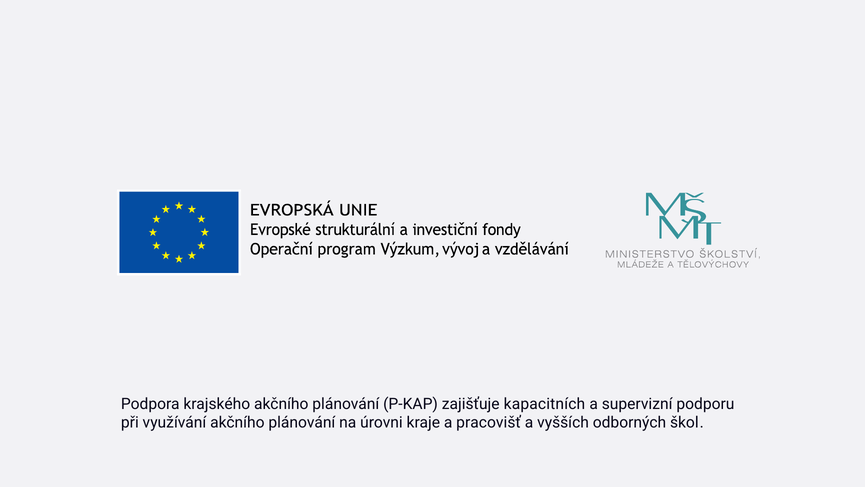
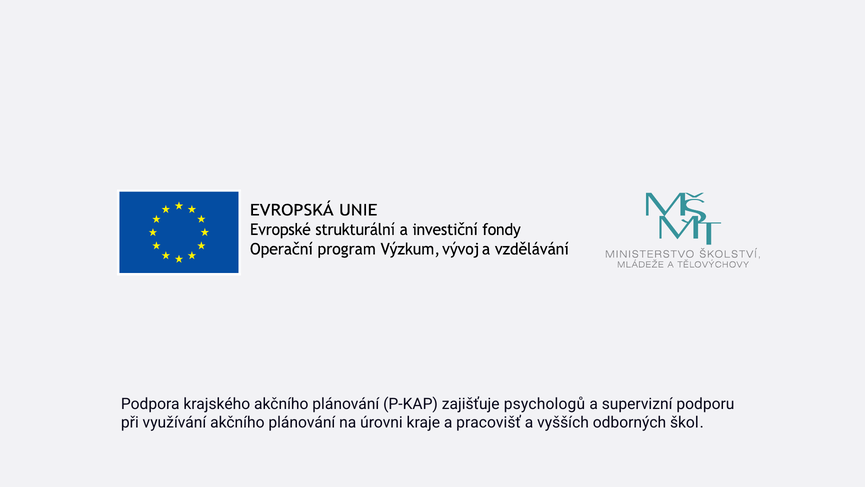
kapacitních: kapacitních -> psychologů
